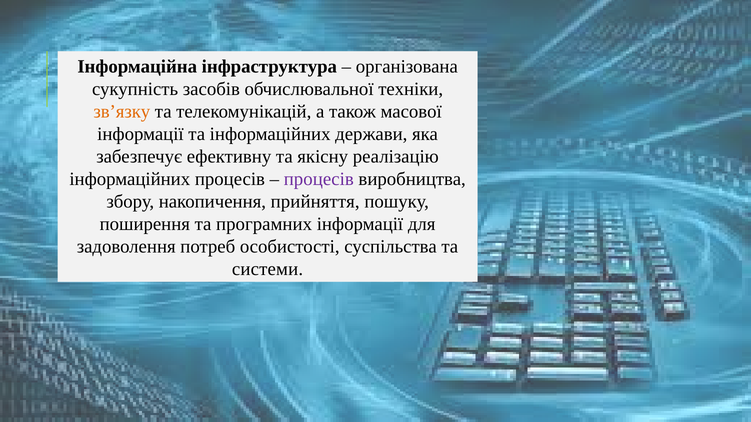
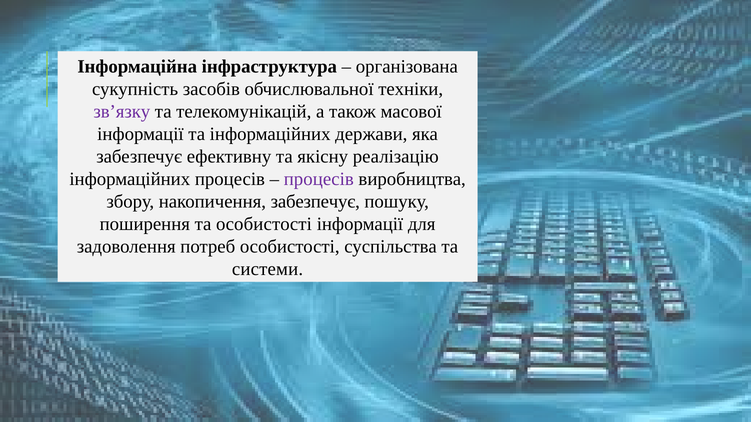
зв’язку colour: orange -> purple
накопичення прийняття: прийняття -> забезпечує
та програмних: програмних -> особистості
